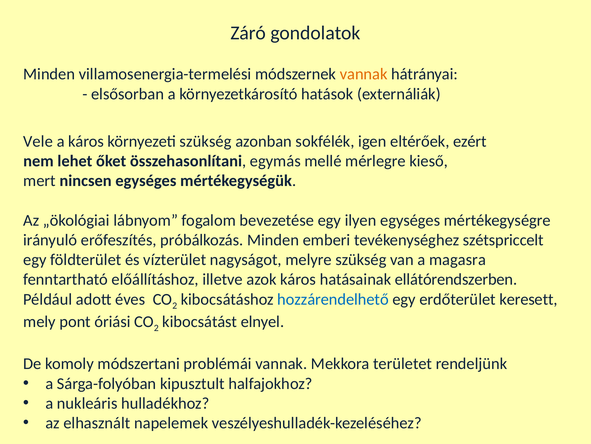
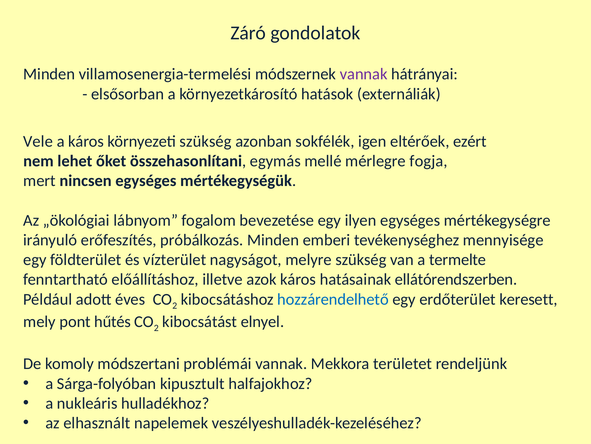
vannak at (364, 74) colour: orange -> purple
kieső: kieső -> fogja
szétspriccelt: szétspriccelt -> mennyisége
magasra: magasra -> termelte
óriási: óriási -> hűtés
